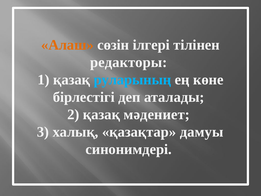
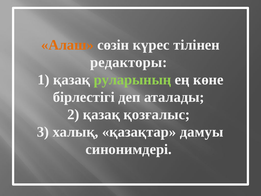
ілгері: ілгері -> күрес
руларының colour: light blue -> light green
мәдениет: мәдениет -> қозғалыс
